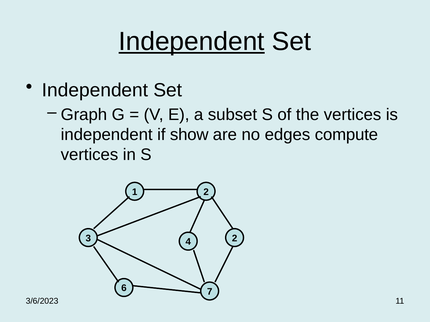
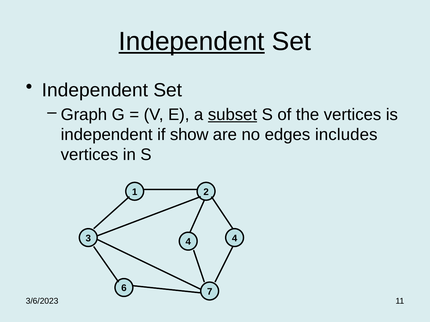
subset underline: none -> present
compute: compute -> includes
4 2: 2 -> 4
